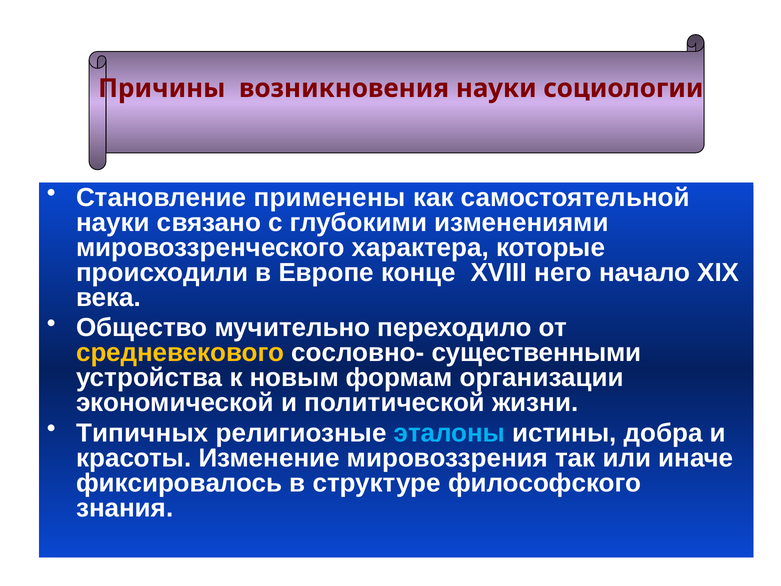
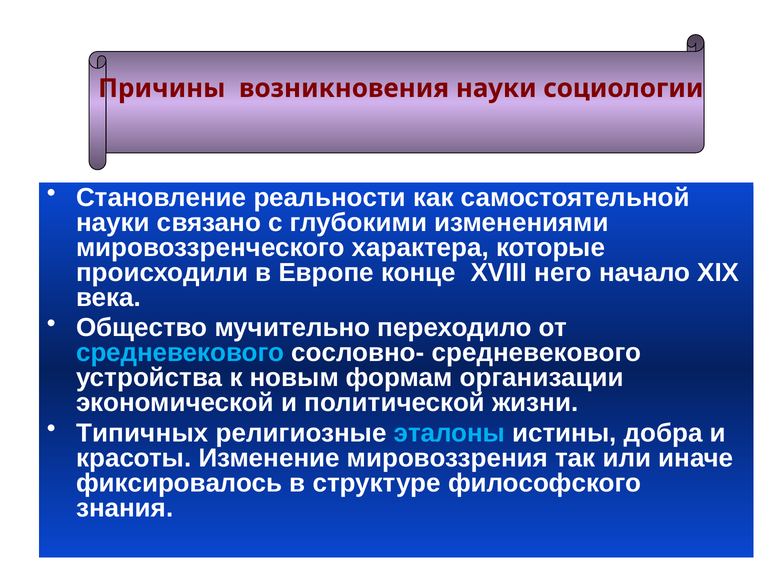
применены: применены -> реальности
средневекового at (180, 353) colour: yellow -> light blue
сословно- существенными: существенными -> средневекового
